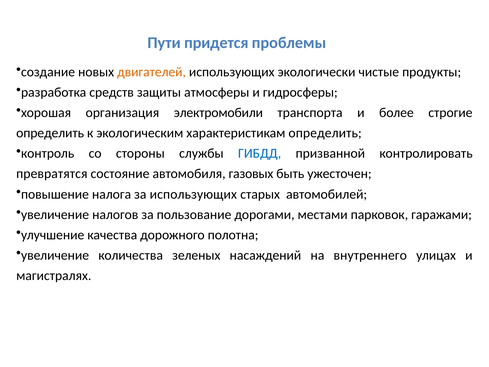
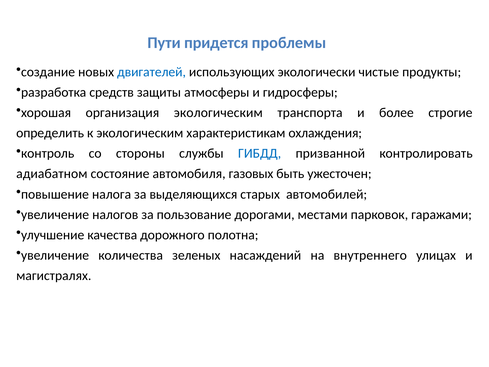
двигателей colour: orange -> blue
организация электромобили: электромобили -> экологическим
характеристикам определить: определить -> охлаждения
превратятся: превратятся -> адиабатном
за использующих: использующих -> выделяющихся
